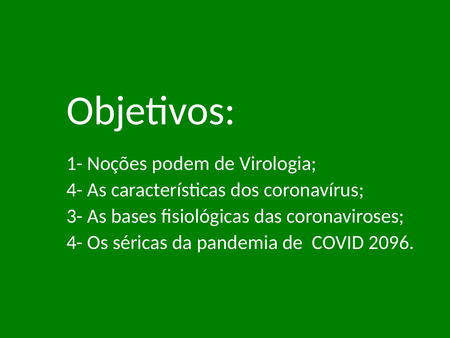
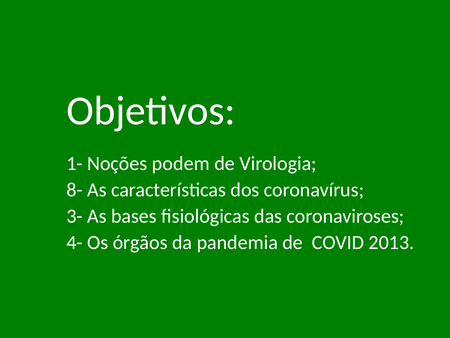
4- at (75, 190): 4- -> 8-
séricas: séricas -> órgãos
2096: 2096 -> 2013
